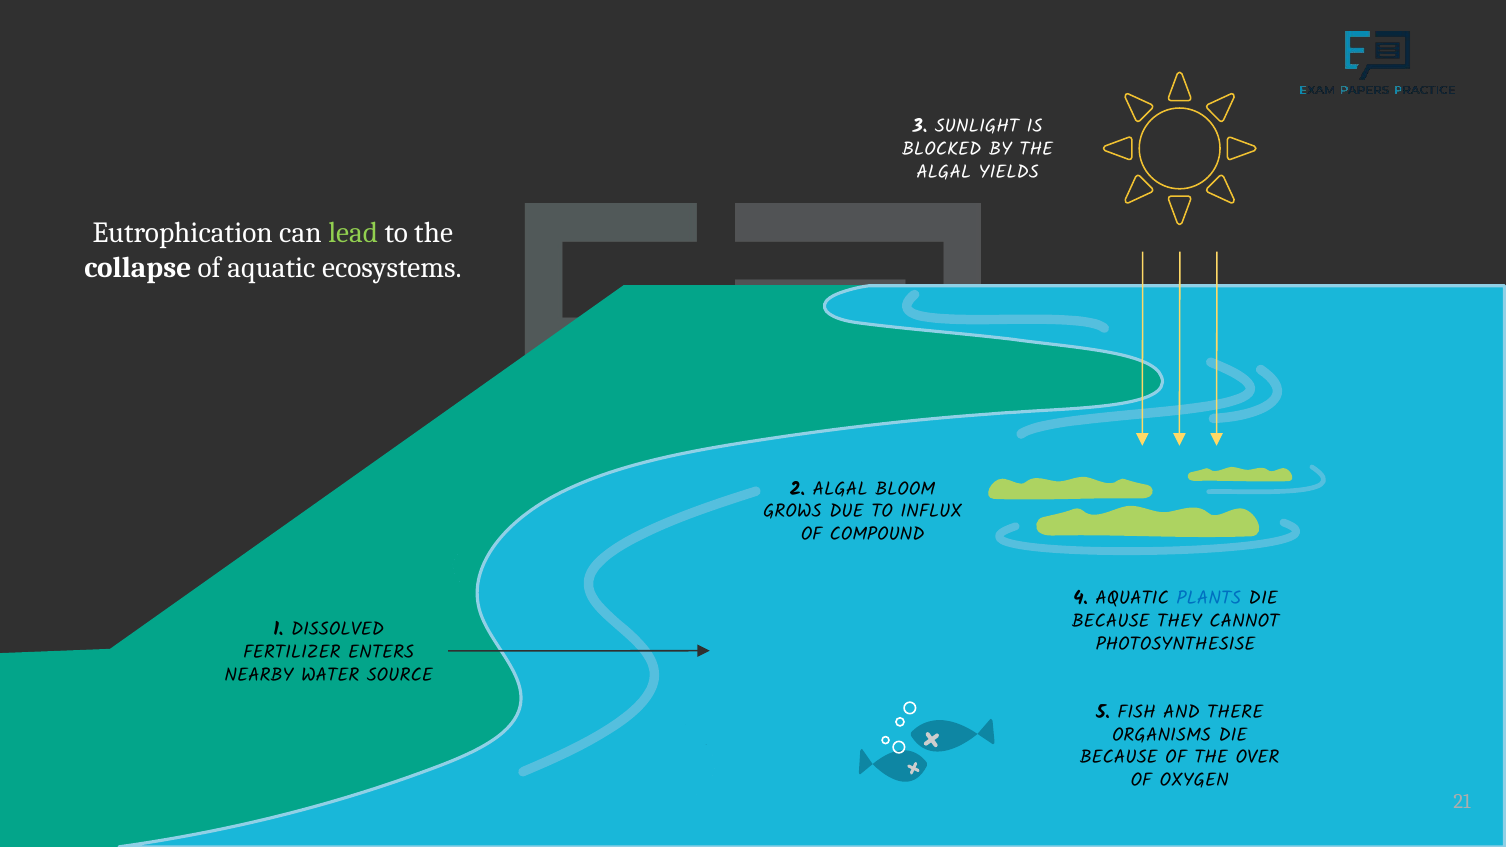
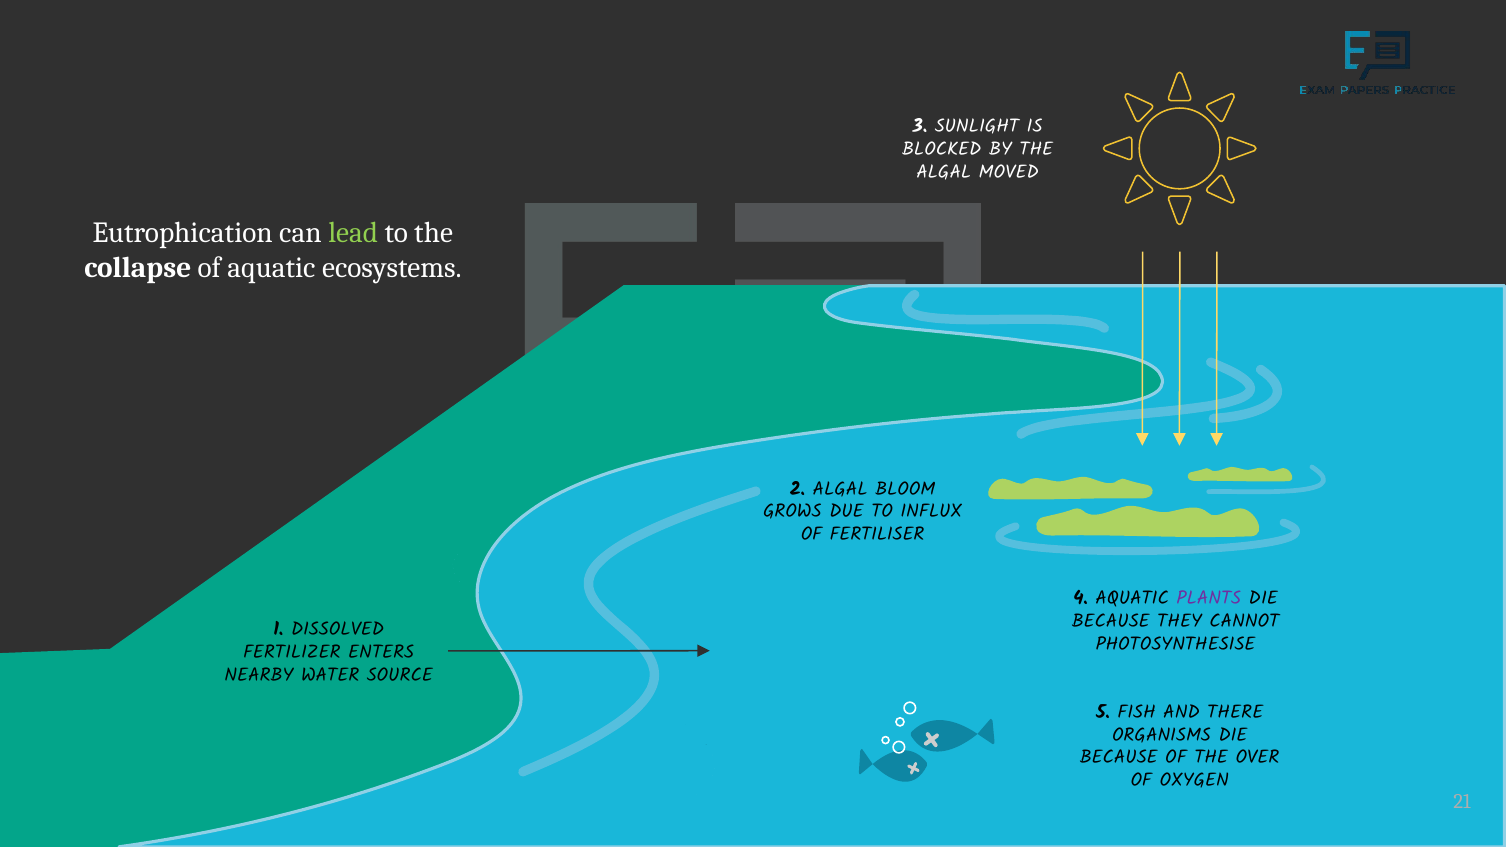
YIELDS: YIELDS -> MOVED
COMPOUND: COMPOUND -> FERTILISER
PLANTS colour: blue -> purple
